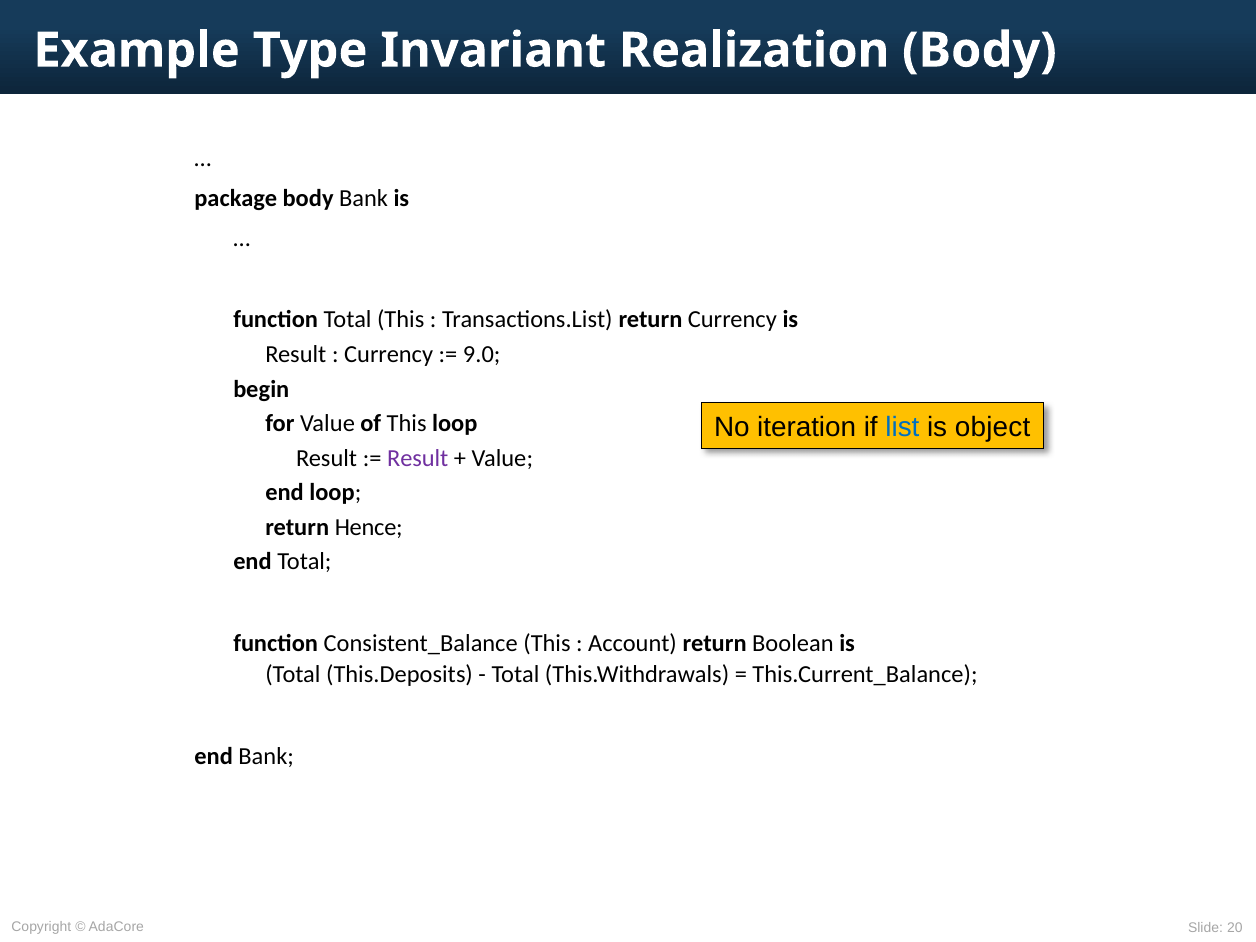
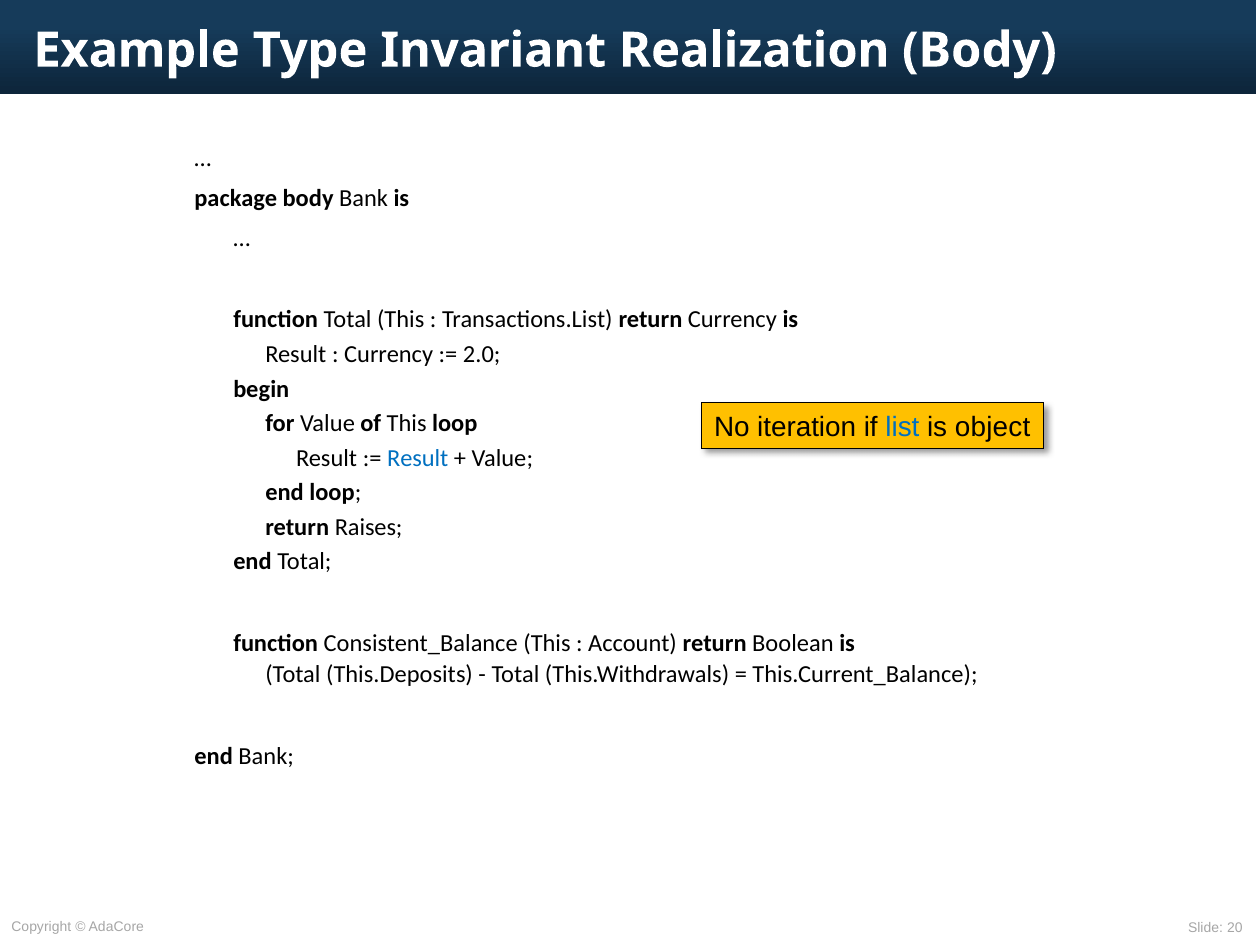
9.0: 9.0 -> 2.0
Result at (418, 458) colour: purple -> blue
Hence: Hence -> Raises
